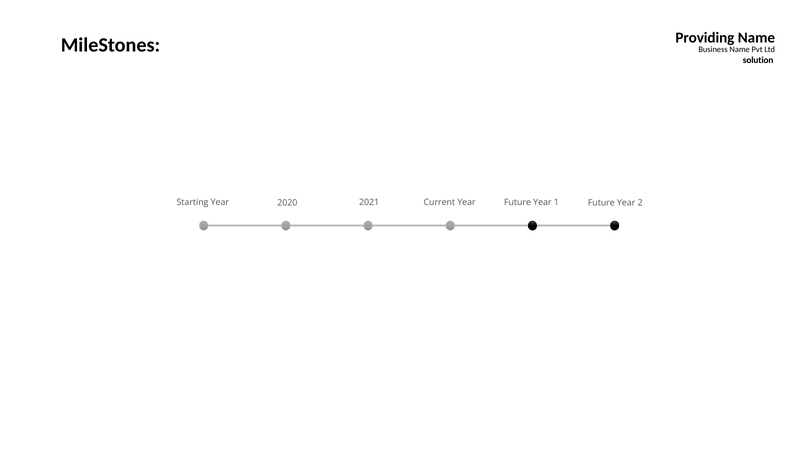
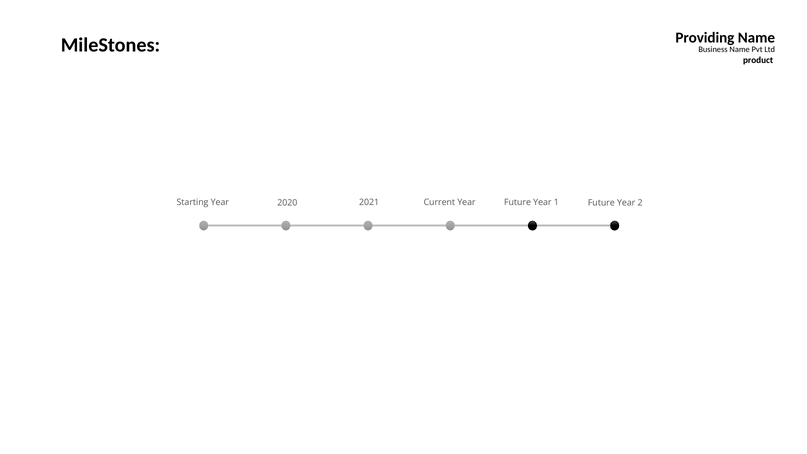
solution: solution -> product
